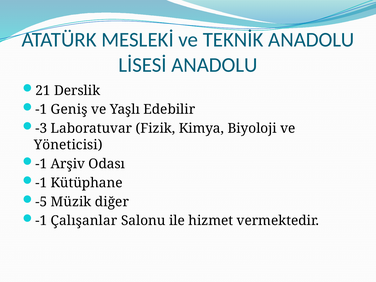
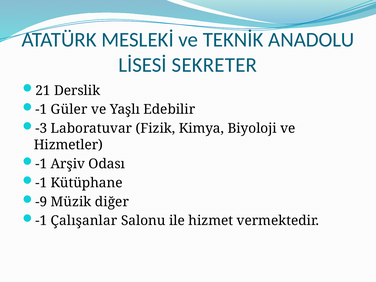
LİSESİ ANADOLU: ANADOLU -> SEKRETER
Geniş: Geniş -> Güler
Yöneticisi: Yöneticisi -> Hizmetler
-5: -5 -> -9
